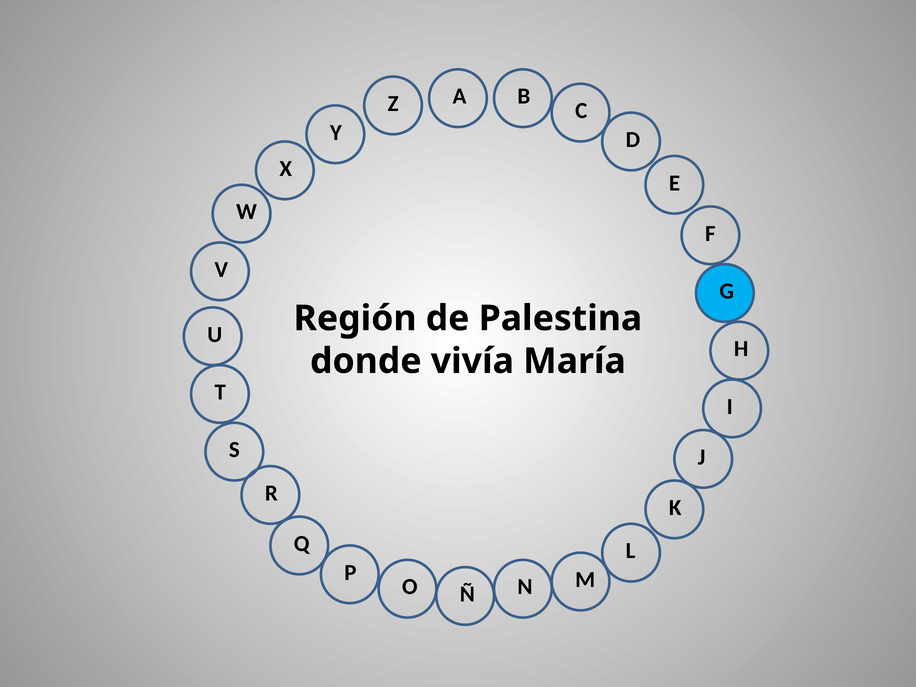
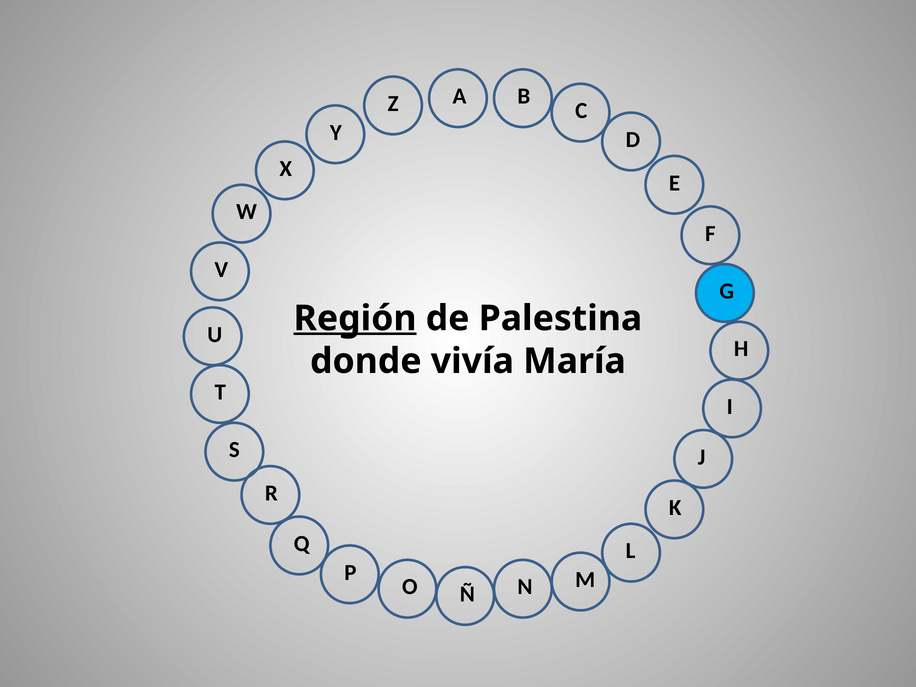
Región underline: none -> present
